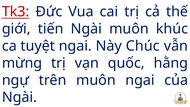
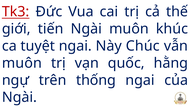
mừng at (22, 63): mừng -> muôn
trên muôn: muôn -> thống
